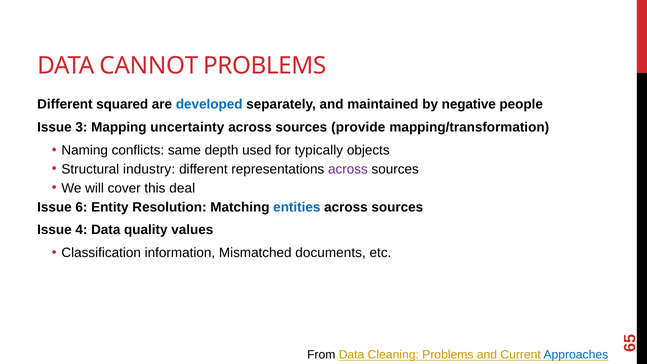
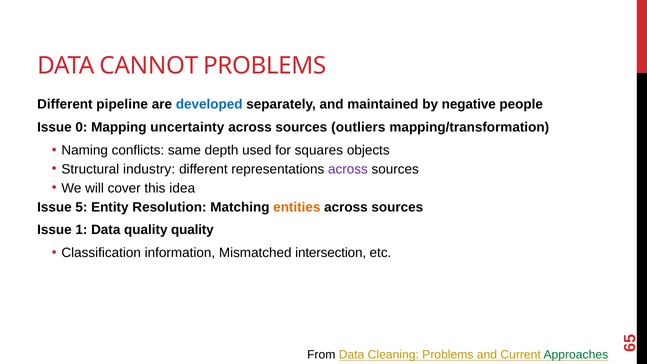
squared: squared -> pipeline
3: 3 -> 0
provide: provide -> outliers
typically: typically -> squares
deal: deal -> idea
Issue 6: 6 -> 5
entities colour: blue -> orange
4: 4 -> 1
quality values: values -> quality
documents: documents -> intersection
Approaches colour: blue -> green
